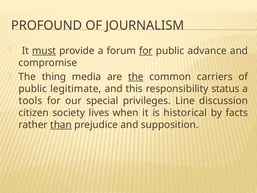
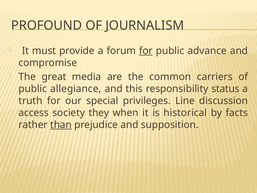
must underline: present -> none
thing: thing -> great
the at (136, 77) underline: present -> none
legitimate: legitimate -> allegiance
tools: tools -> truth
citizen: citizen -> access
lives: lives -> they
